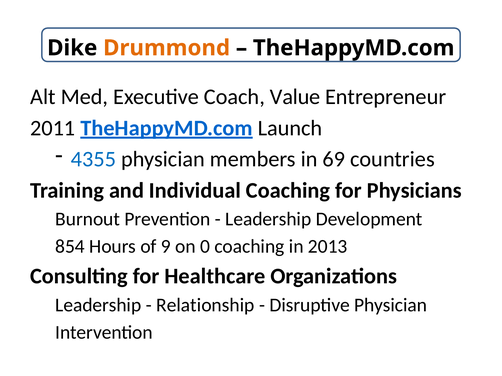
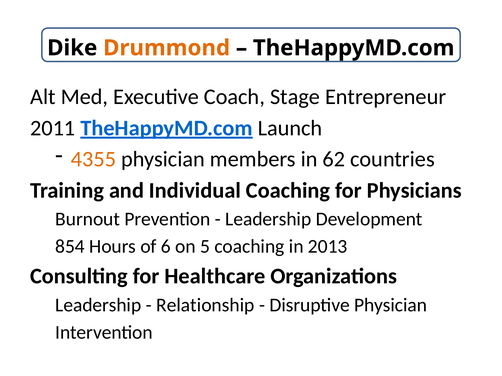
Value: Value -> Stage
4355 colour: blue -> orange
69: 69 -> 62
9: 9 -> 6
0: 0 -> 5
